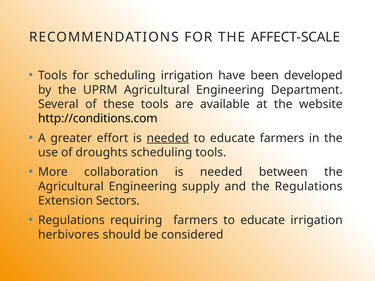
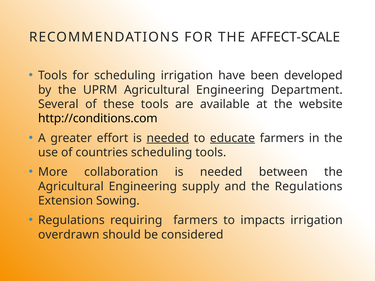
educate at (233, 138) underline: none -> present
droughts: droughts -> countries
Sectors: Sectors -> Sowing
farmers to educate: educate -> impacts
herbivores: herbivores -> overdrawn
